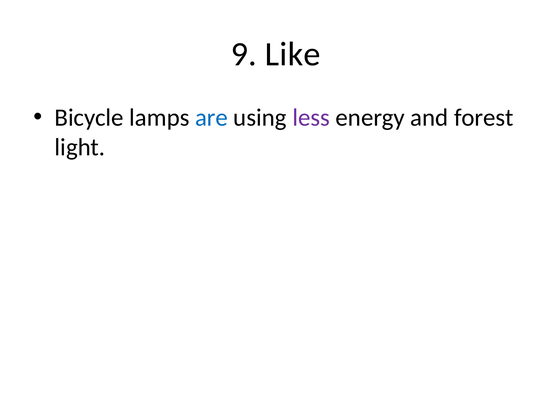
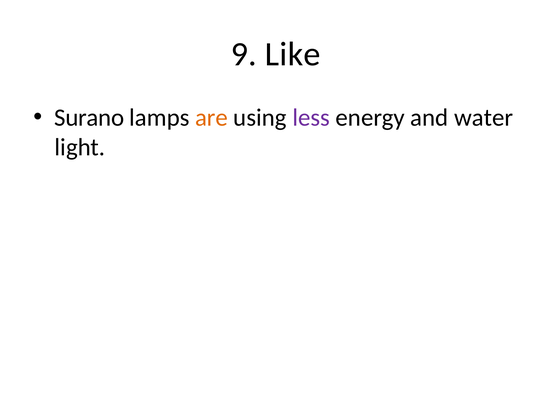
Bicycle: Bicycle -> Surano
are colour: blue -> orange
forest: forest -> water
